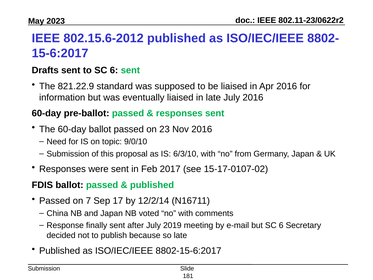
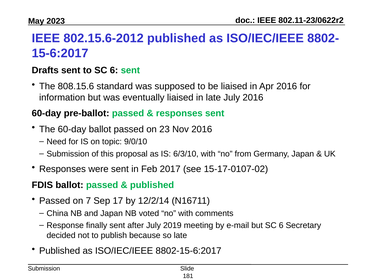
821.22.9: 821.22.9 -> 808.15.6
